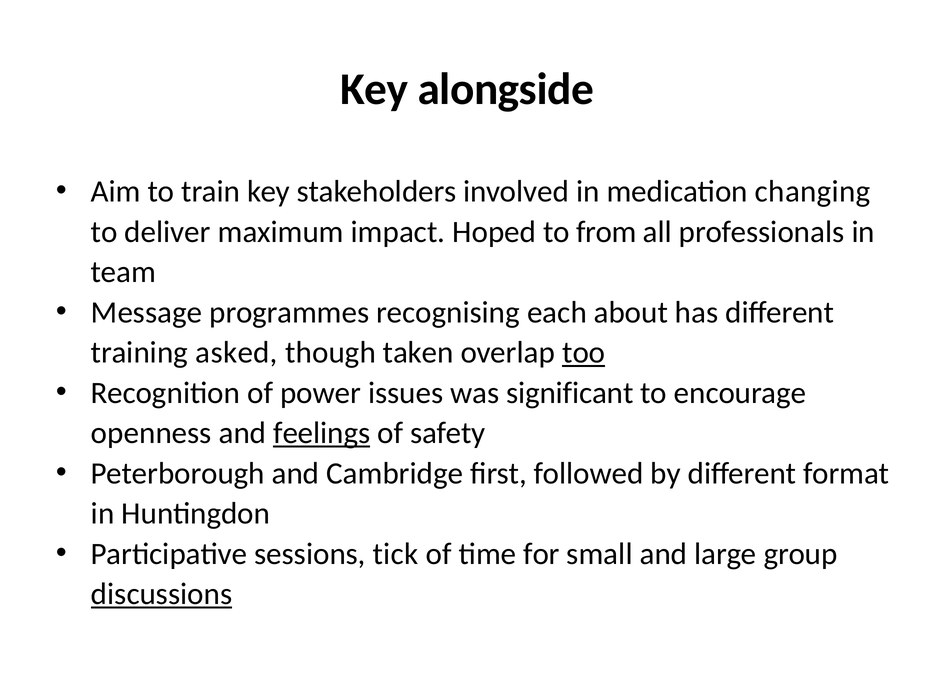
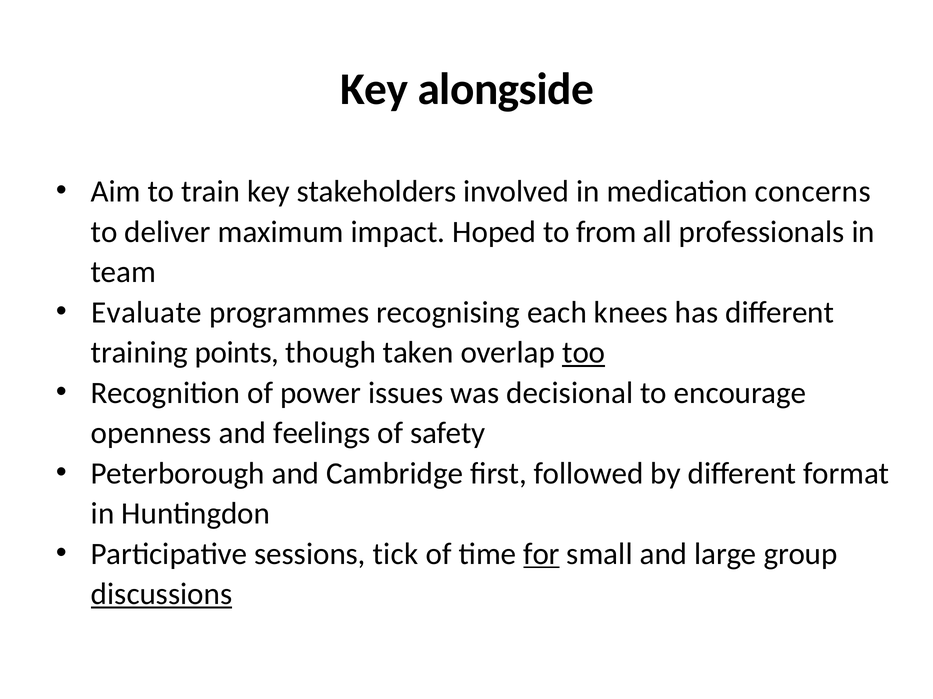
changing: changing -> concerns
Message: Message -> Evaluate
about: about -> knees
asked: asked -> points
significant: significant -> decisional
feelings underline: present -> none
for underline: none -> present
